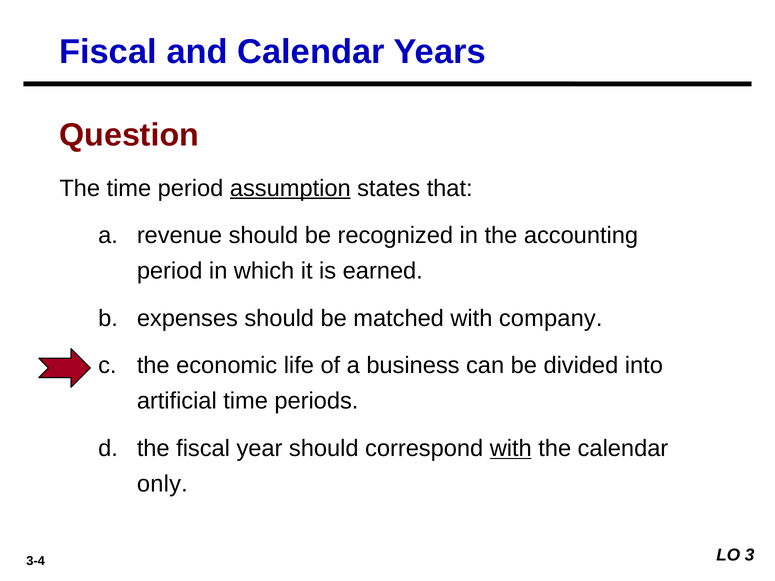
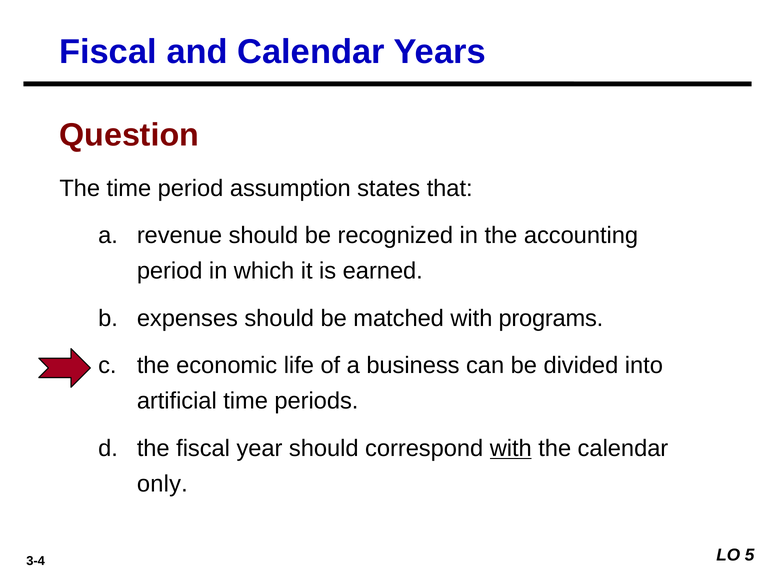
assumption underline: present -> none
company: company -> programs
3: 3 -> 5
